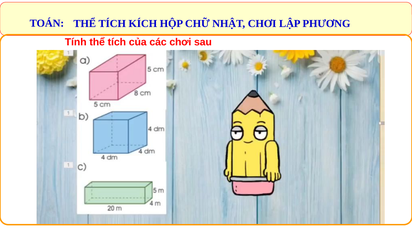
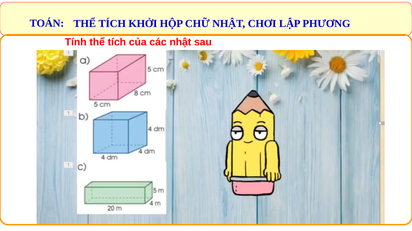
KÍCH: KÍCH -> KHỞI
các chơi: chơi -> nhật
